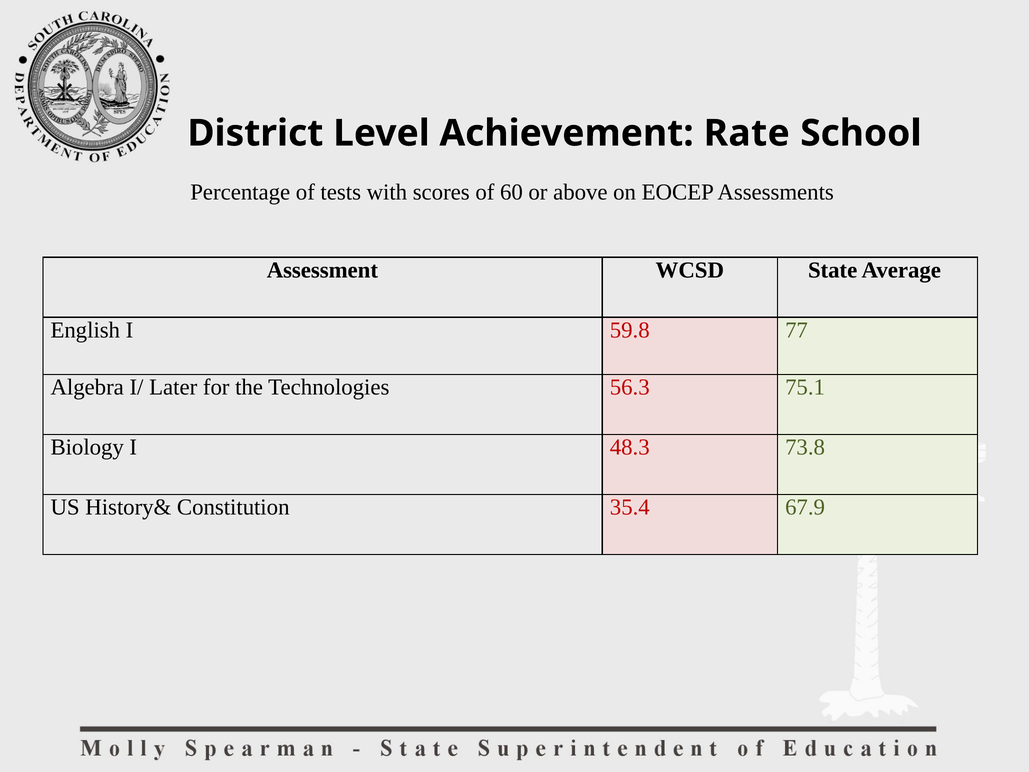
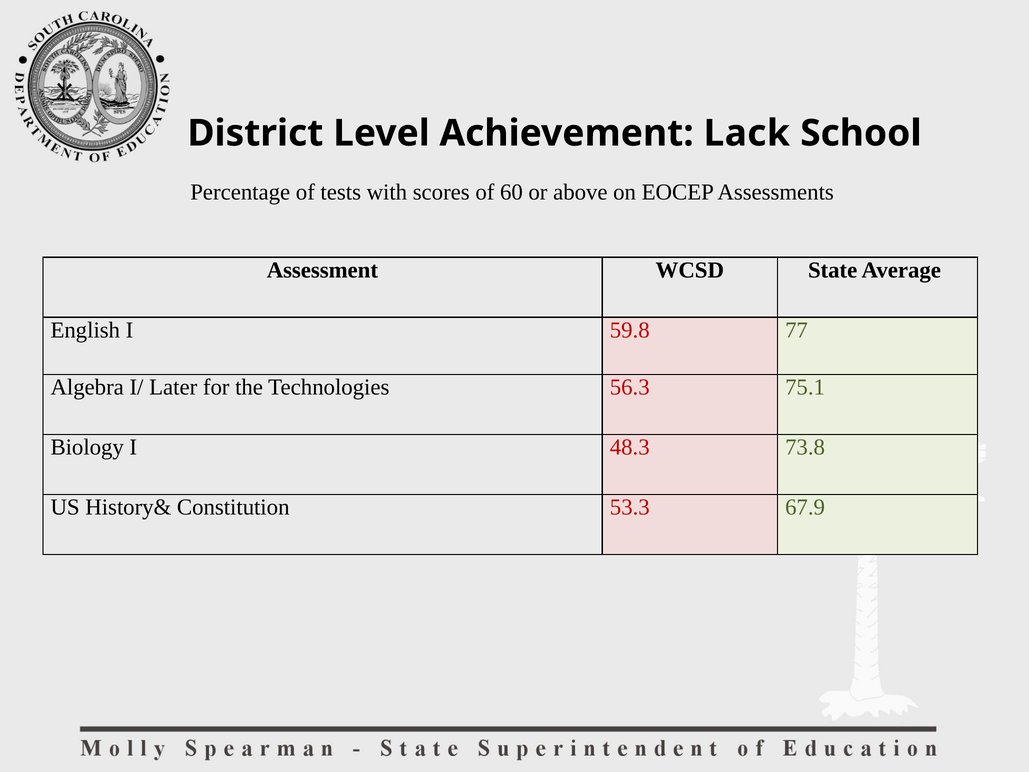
Rate: Rate -> Lack
35.4: 35.4 -> 53.3
